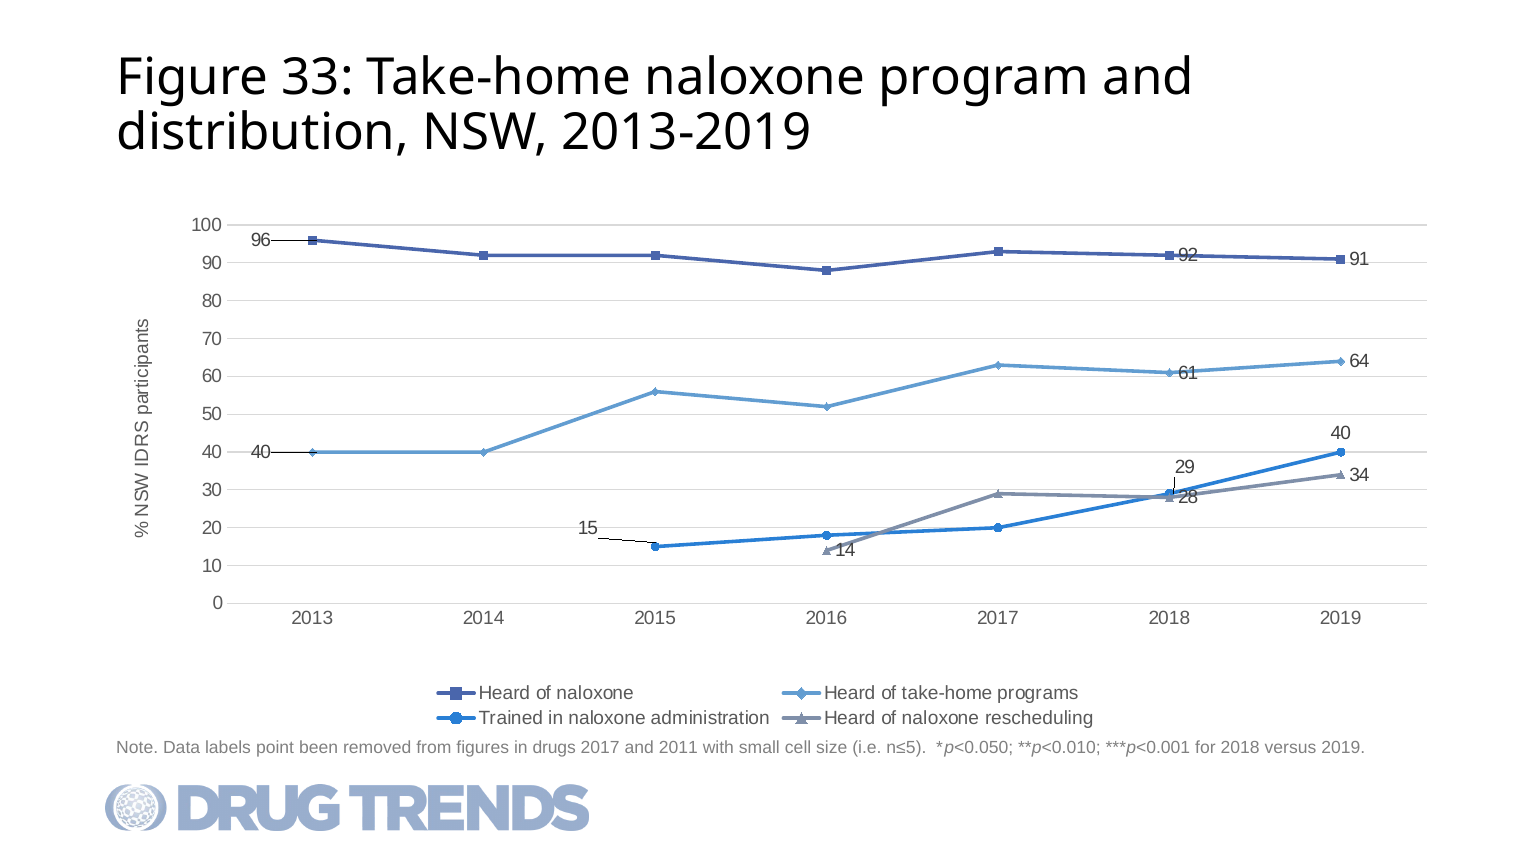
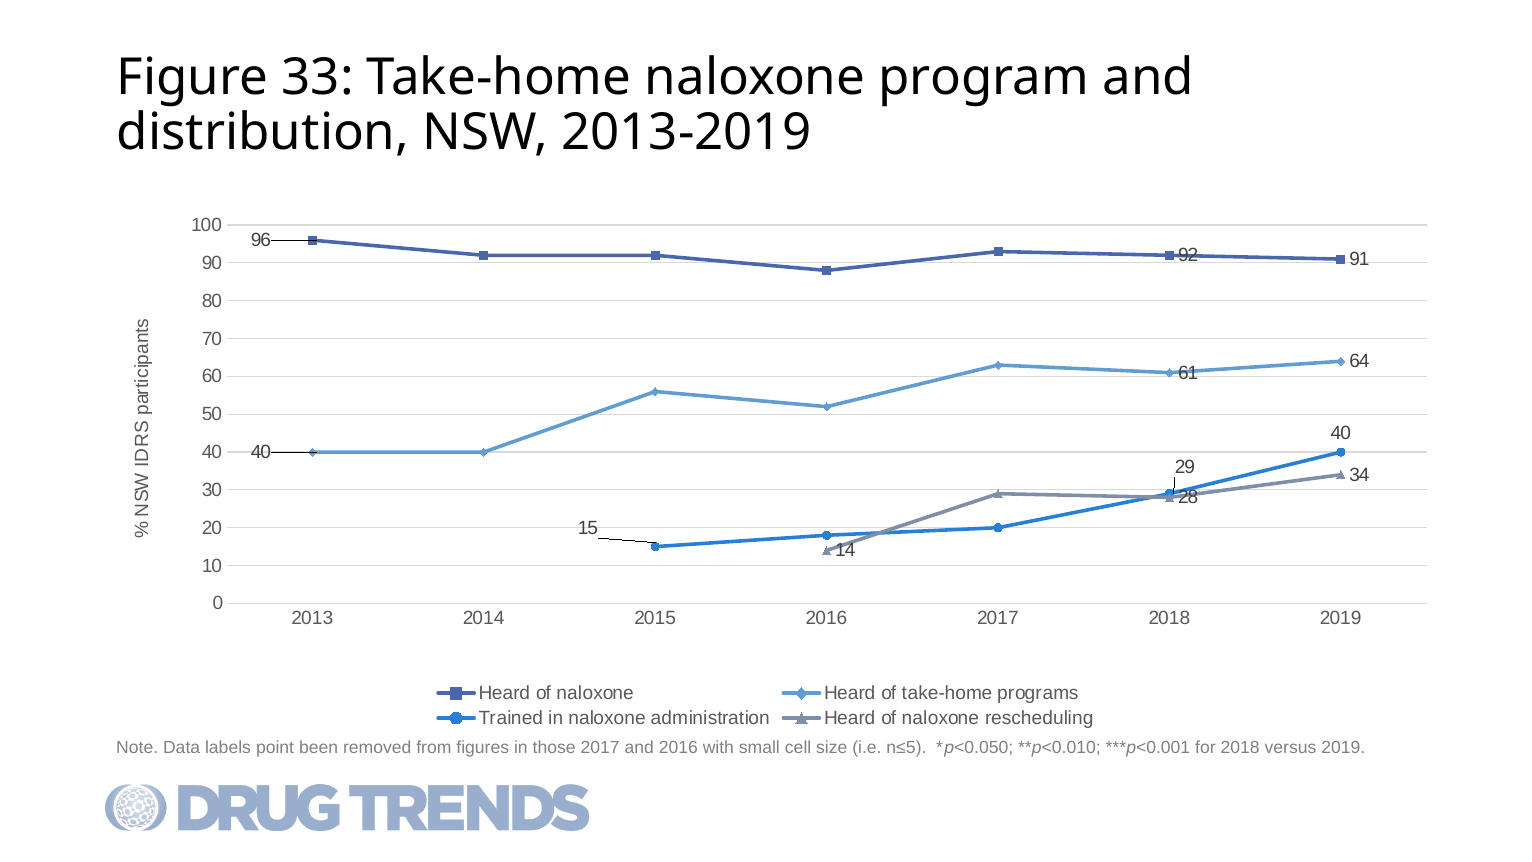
drugs: drugs -> those
and 2011: 2011 -> 2016
